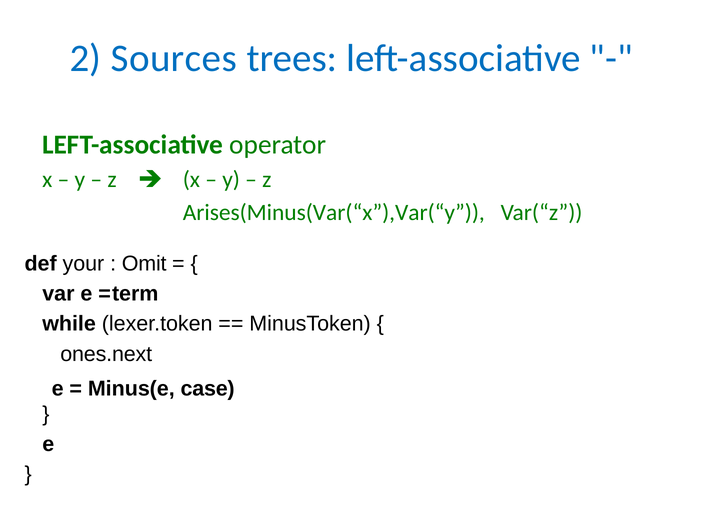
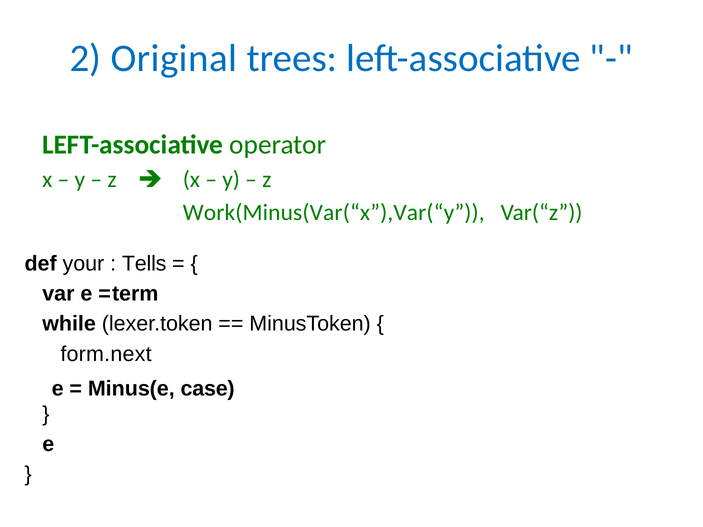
Sources: Sources -> Original
Arises(Minus(Var(“x”),Var(“y: Arises(Minus(Var(“x”),Var(“y -> Work(Minus(Var(“x”),Var(“y
Omit: Omit -> Tells
ones.next: ones.next -> form.next
